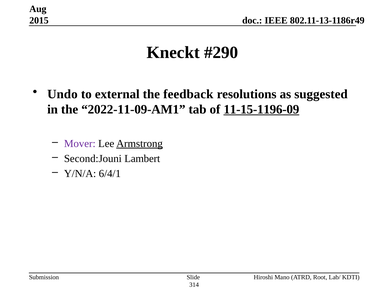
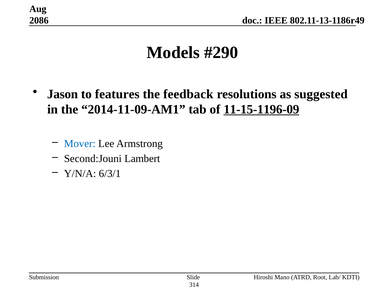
2015: 2015 -> 2086
Kneckt: Kneckt -> Models
Undo: Undo -> Jason
external: external -> features
2022-11-09-AM1: 2022-11-09-AM1 -> 2014-11-09-AM1
Mover colour: purple -> blue
Armstrong underline: present -> none
6/4/1: 6/4/1 -> 6/3/1
